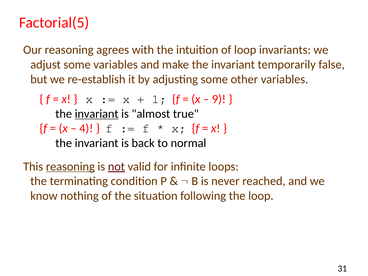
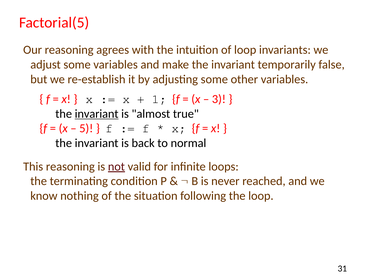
9: 9 -> 3
4: 4 -> 5
reasoning at (70, 166) underline: present -> none
